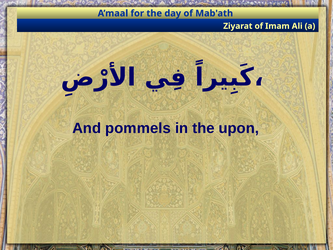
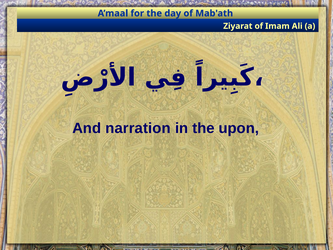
pommels: pommels -> narration
